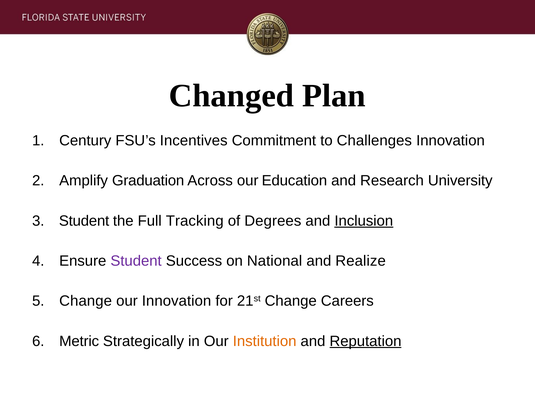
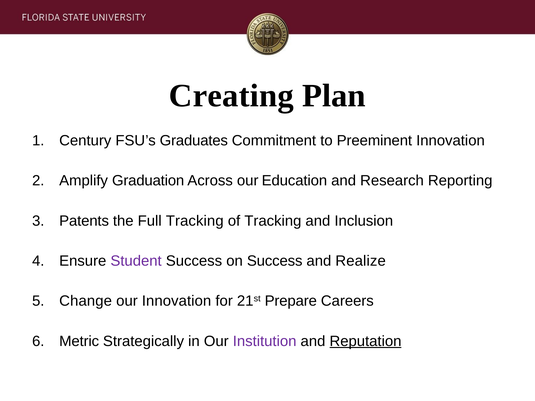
Changed: Changed -> Creating
Incentives: Incentives -> Graduates
Challenges: Challenges -> Preeminent
University: University -> Reporting
Student at (84, 221): Student -> Patents
of Degrees: Degrees -> Tracking
Inclusion underline: present -> none
on National: National -> Success
21st Change: Change -> Prepare
Institution colour: orange -> purple
